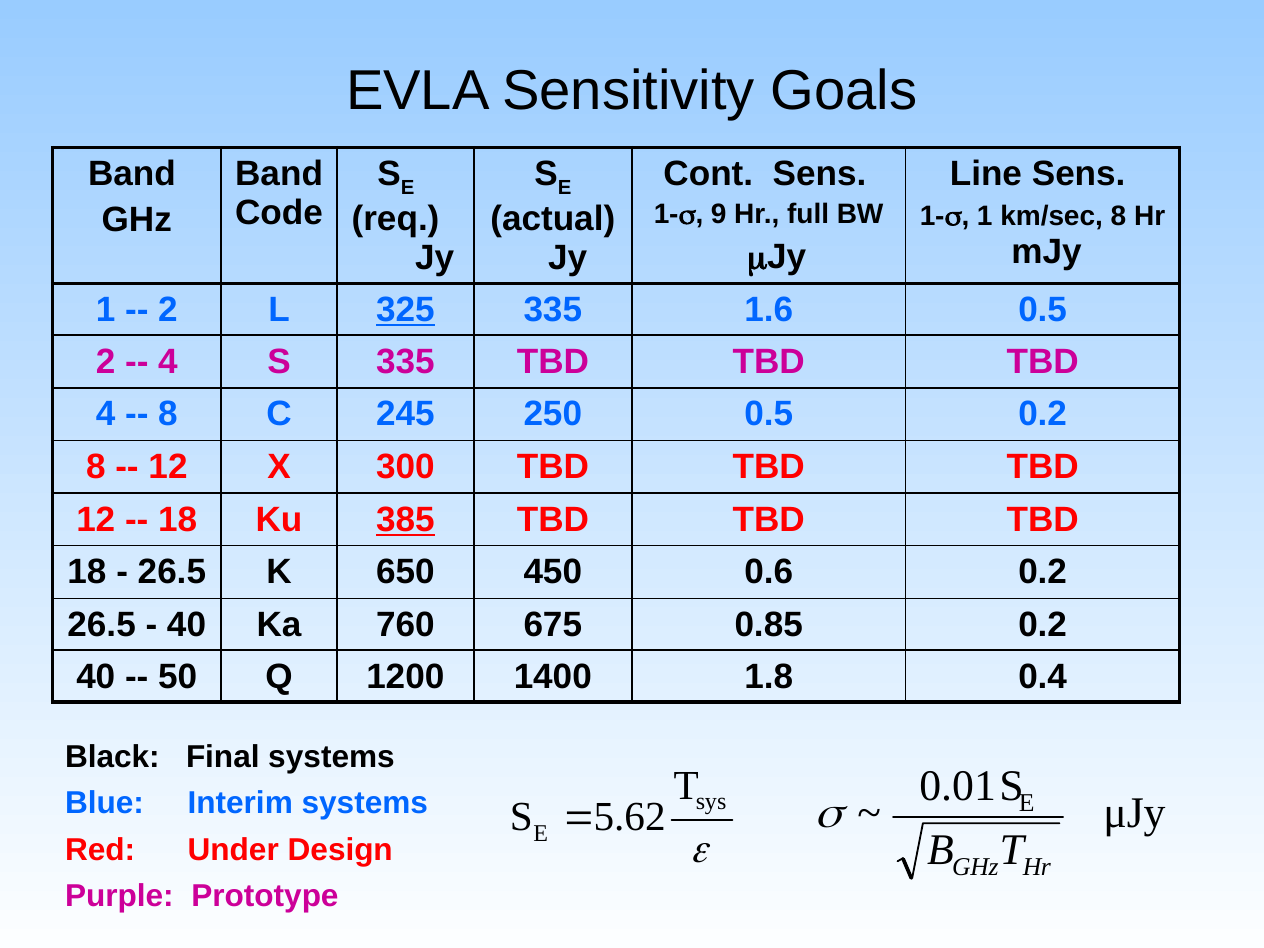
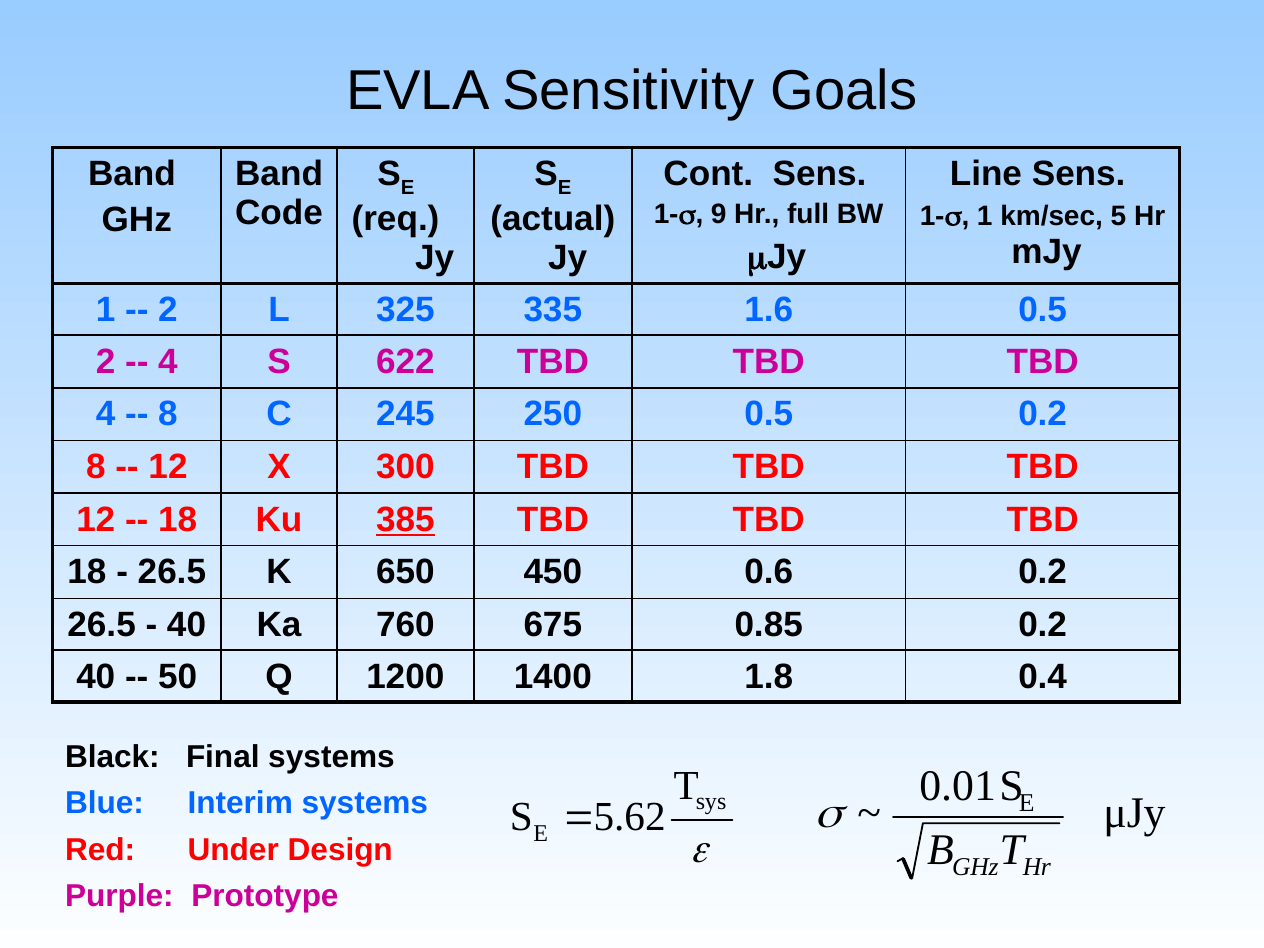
km/sec 8: 8 -> 5
325 underline: present -> none
S 335: 335 -> 622
